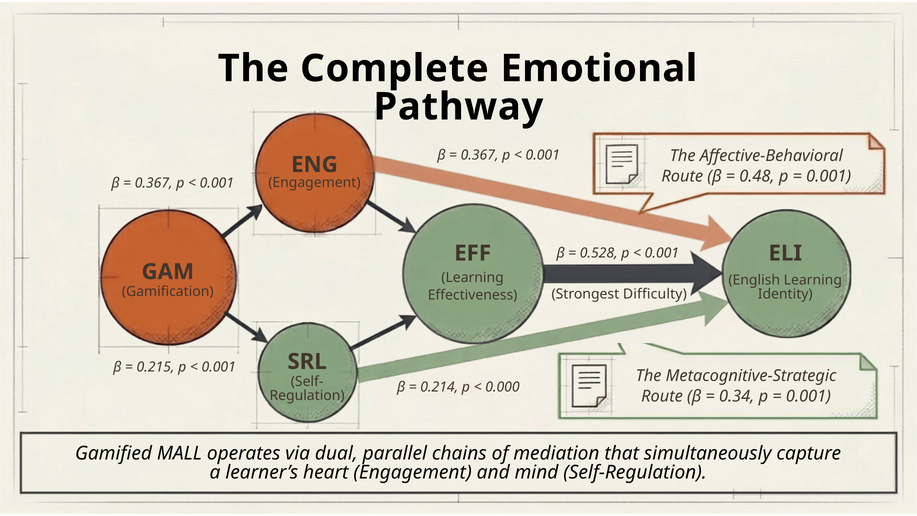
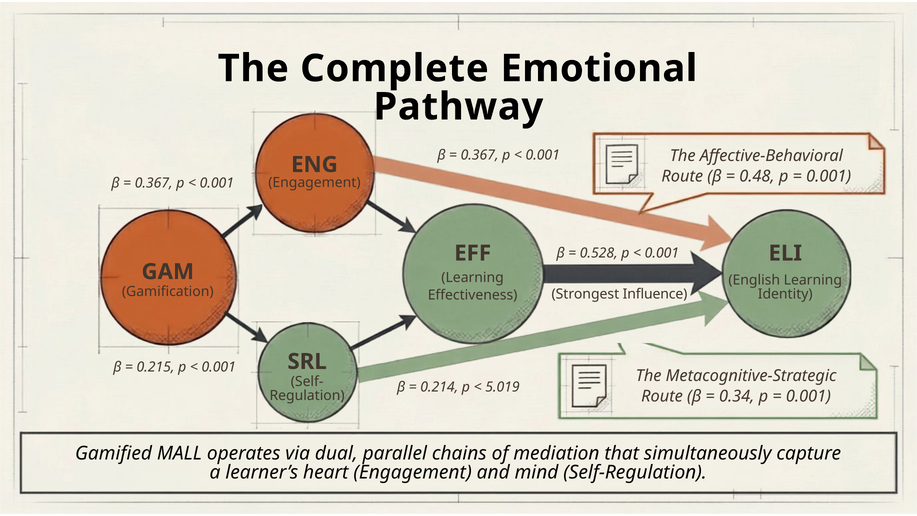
Difficulty: Difficulty -> Influence
0.000: 0.000 -> 5.019
